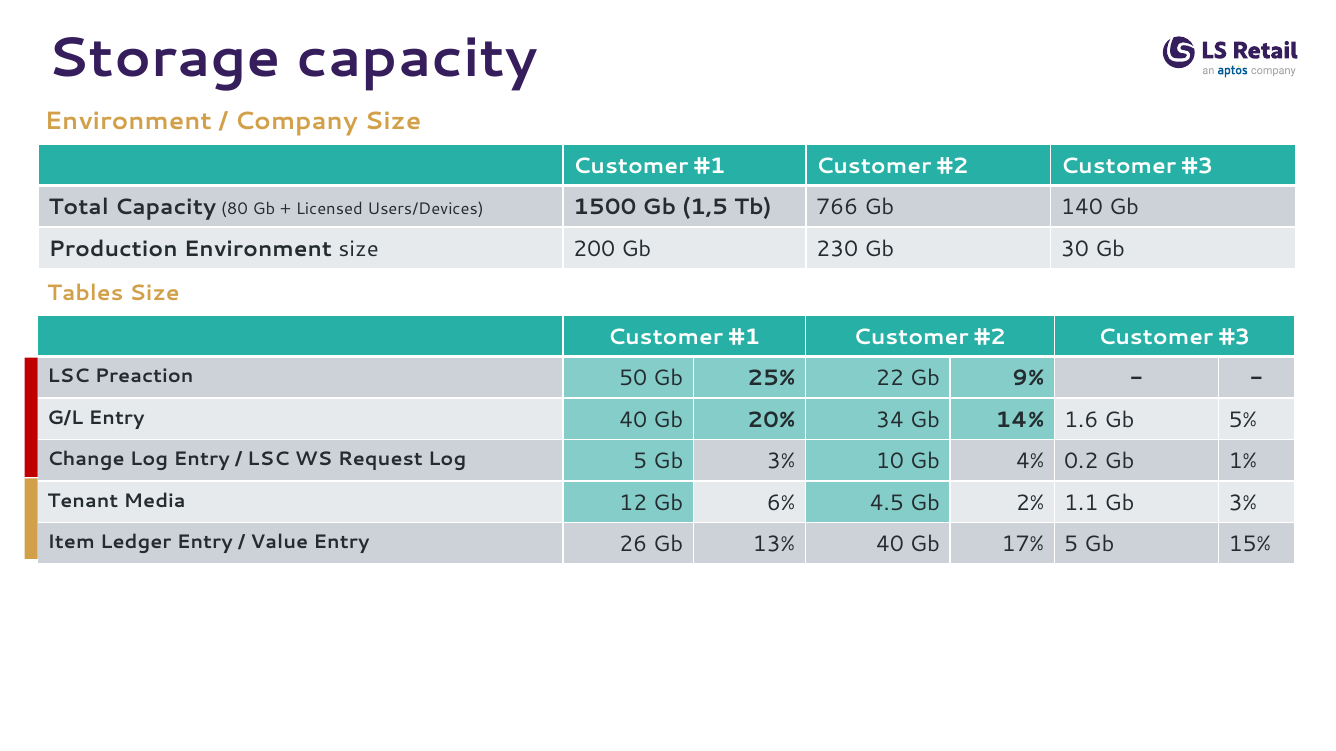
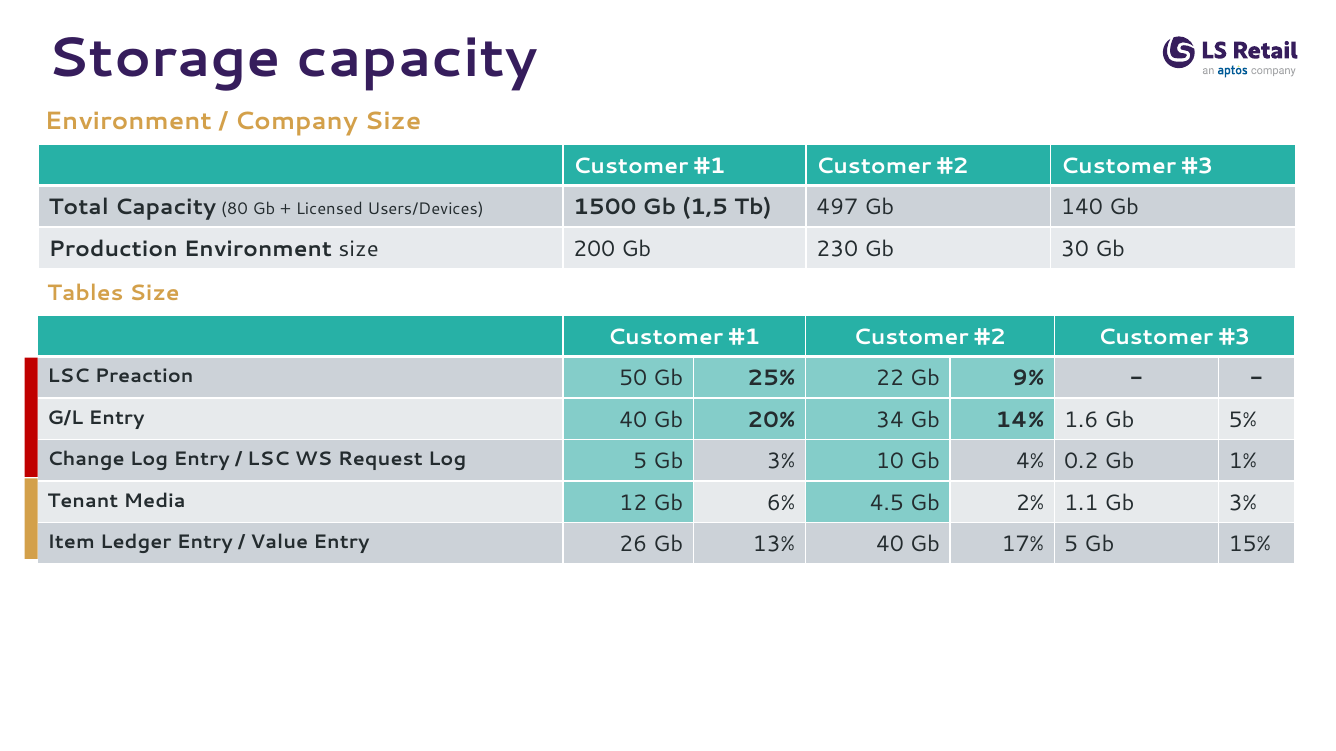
766: 766 -> 497
